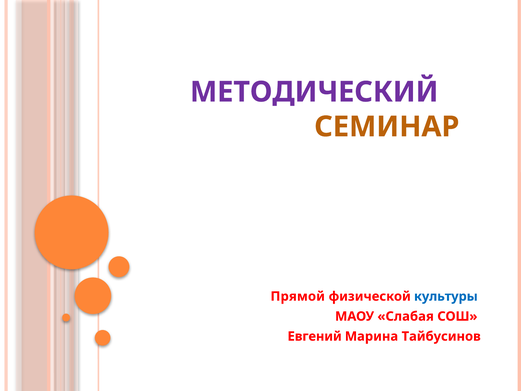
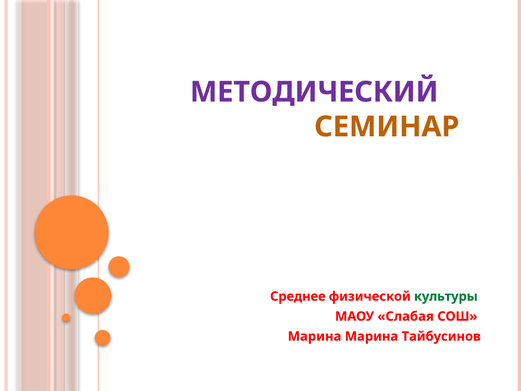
Прямой: Прямой -> Среднее
культуры colour: blue -> green
Евгений at (315, 336): Евгений -> Марина
